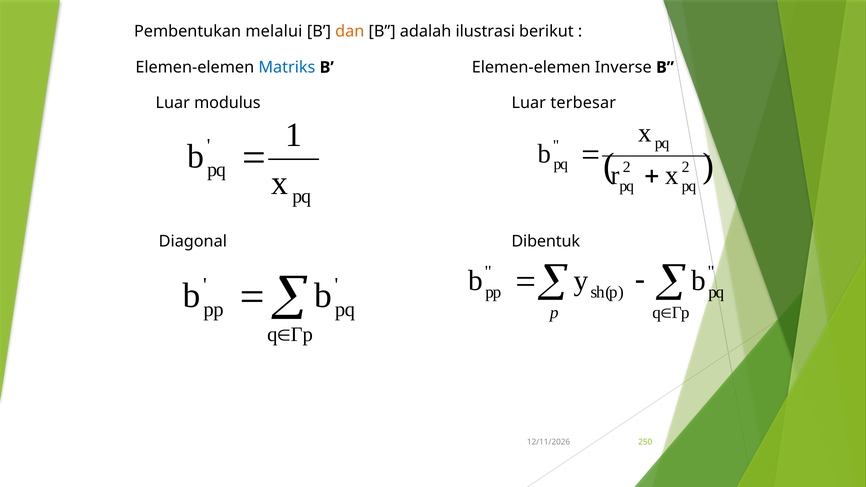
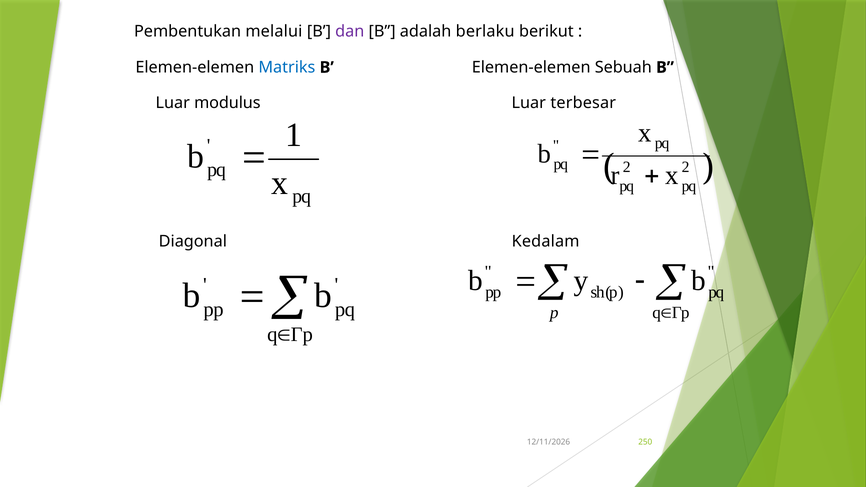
dan colour: orange -> purple
ilustrasi: ilustrasi -> berlaku
Inverse: Inverse -> Sebuah
Dibentuk: Dibentuk -> Kedalam
